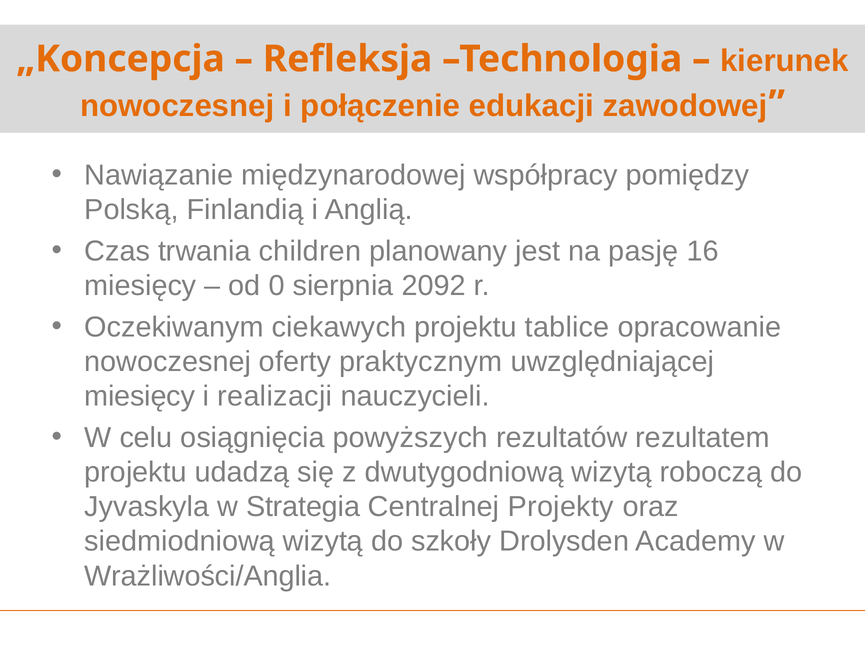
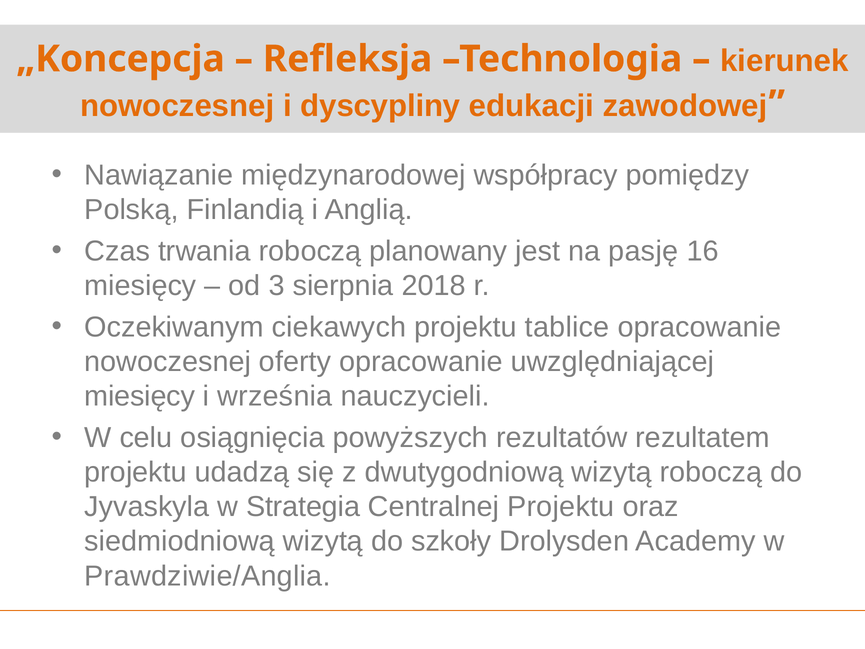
połączenie: połączenie -> dyscypliny
trwania children: children -> roboczą
0: 0 -> 3
2092: 2092 -> 2018
oferty praktycznym: praktycznym -> opracowanie
realizacji: realizacji -> września
Centralnej Projekty: Projekty -> Projektu
Wrażliwości/Anglia: Wrażliwości/Anglia -> Prawdziwie/Anglia
